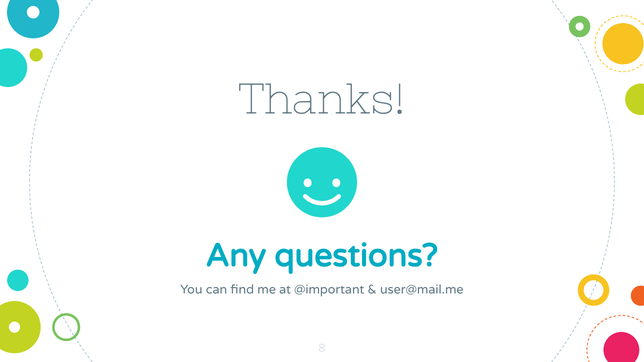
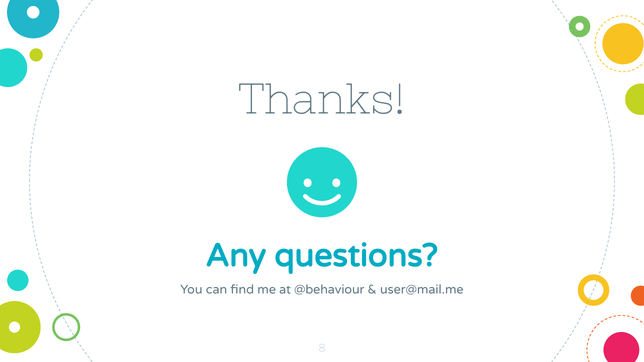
@important: @important -> @behaviour
